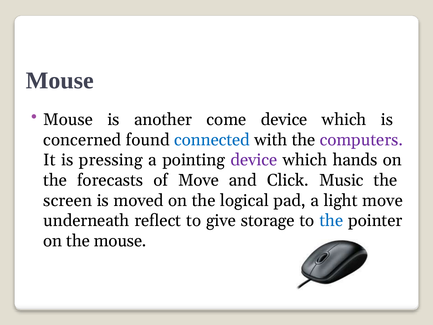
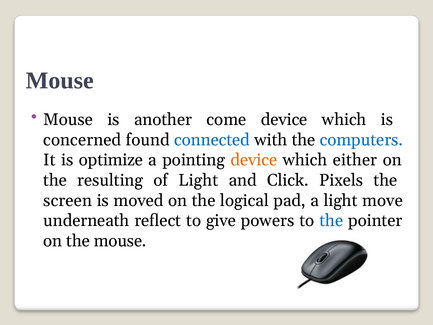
computers colour: purple -> blue
pressing: pressing -> optimize
device at (254, 160) colour: purple -> orange
hands: hands -> either
forecasts: forecasts -> resulting
of Move: Move -> Light
Music: Music -> Pixels
storage: storage -> powers
